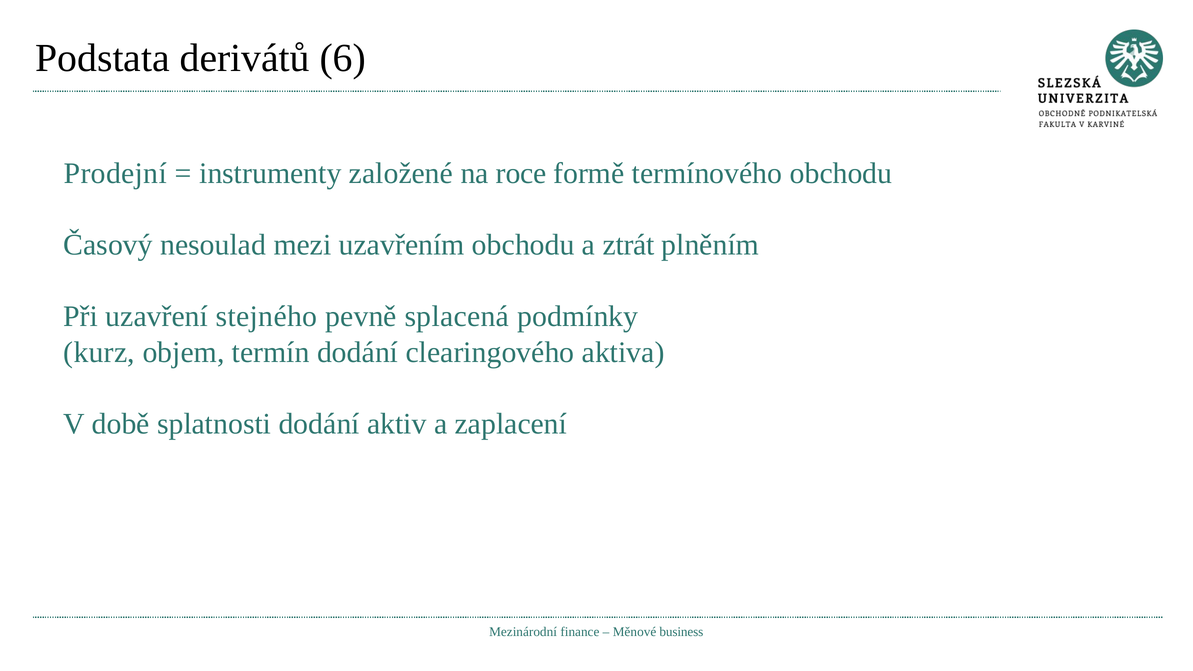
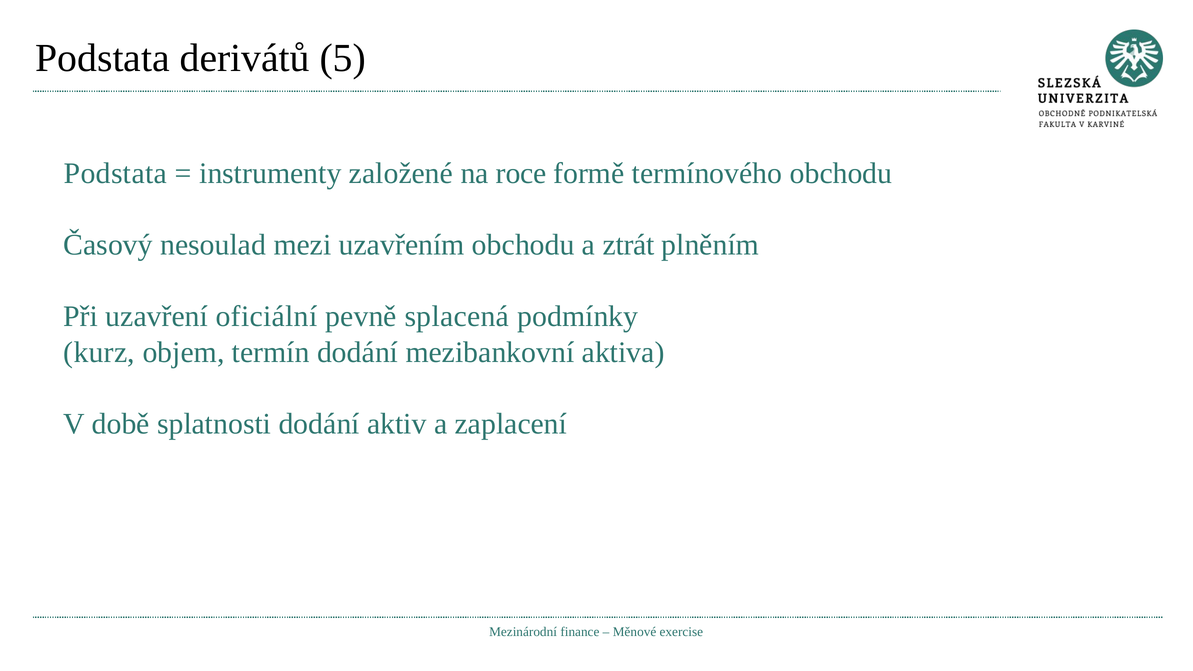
6: 6 -> 5
Prodejní at (115, 173): Prodejní -> Podstata
stejného: stejného -> oficiální
clearingového: clearingového -> mezibankovní
business: business -> exercise
